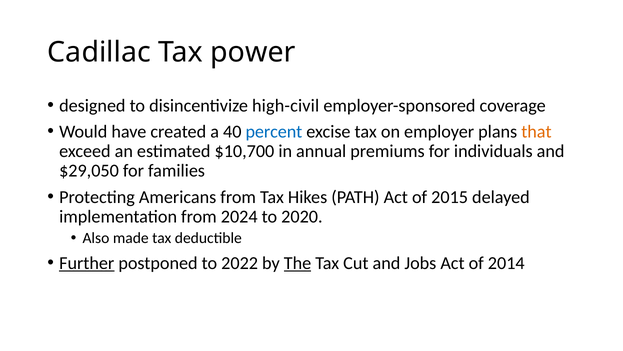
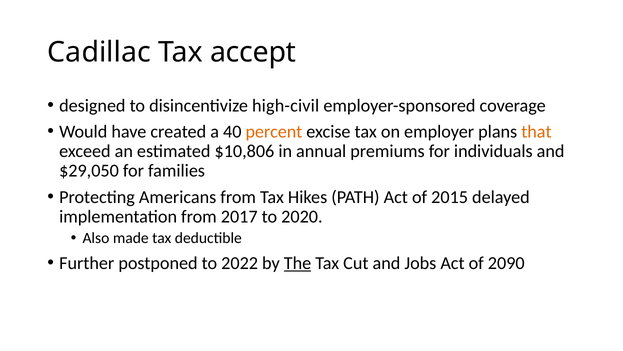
power: power -> accept
percent colour: blue -> orange
$10,700: $10,700 -> $10,806
2024: 2024 -> 2017
Further underline: present -> none
2014: 2014 -> 2090
